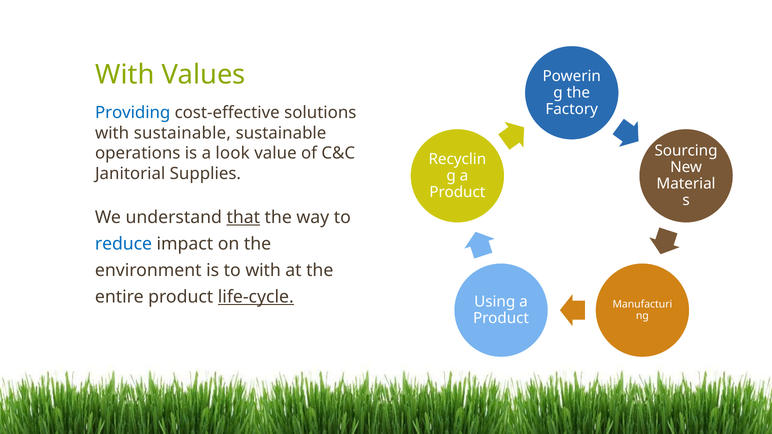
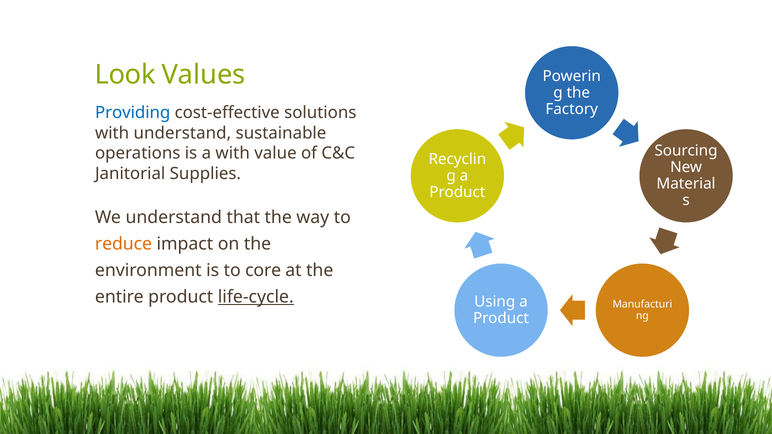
With at (125, 75): With -> Look
with sustainable: sustainable -> understand
a look: look -> with
that underline: present -> none
reduce colour: blue -> orange
to with: with -> core
